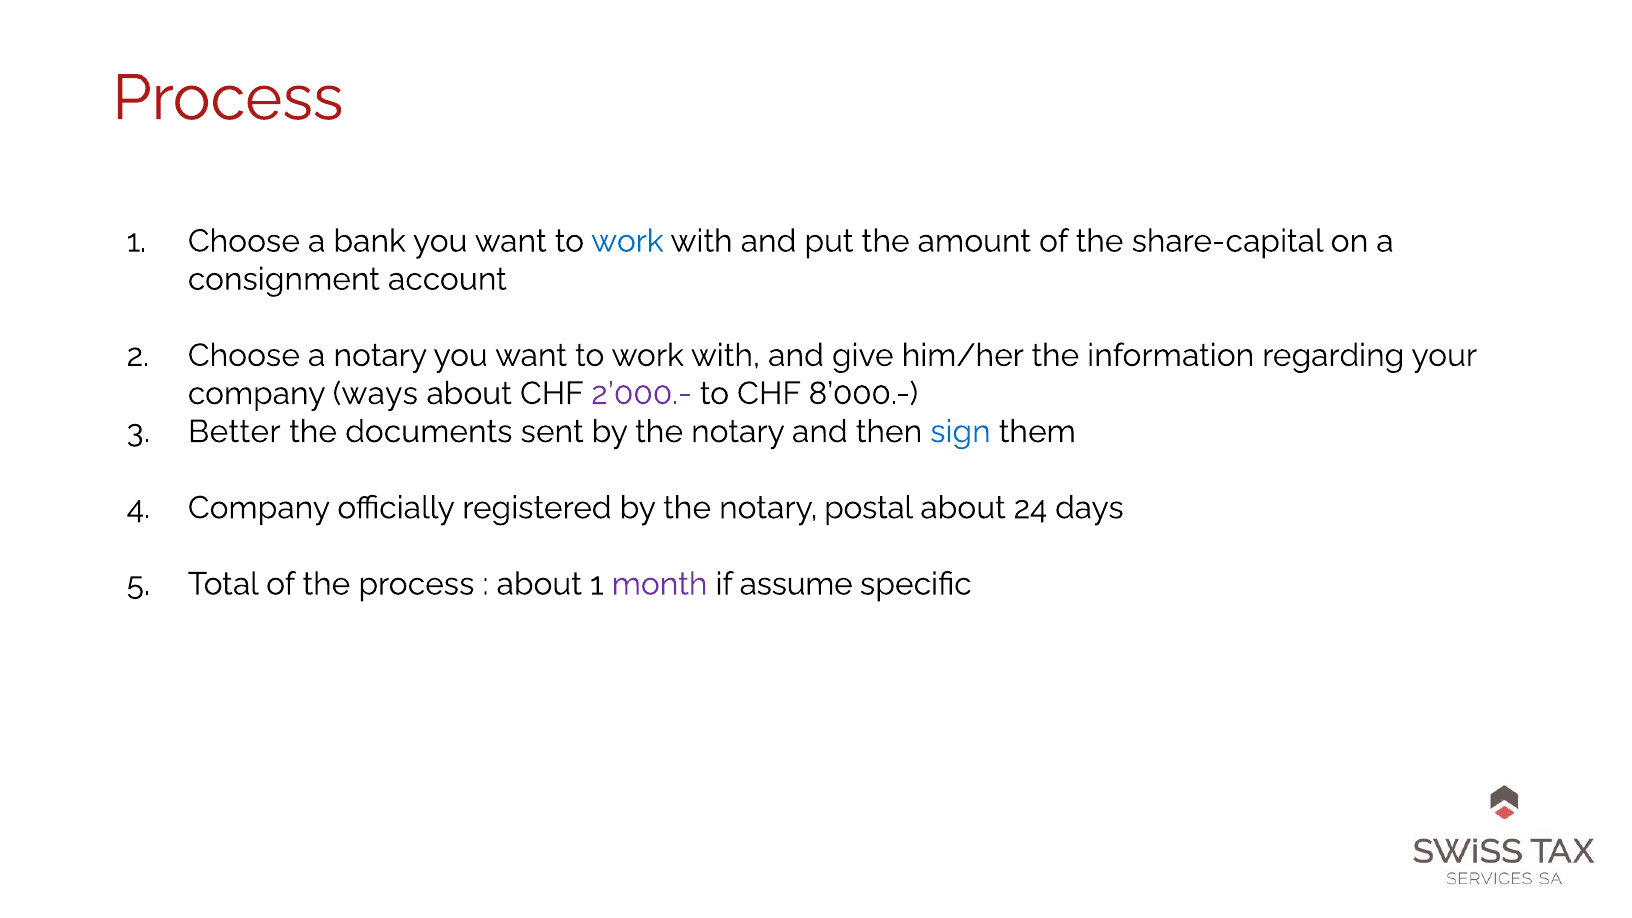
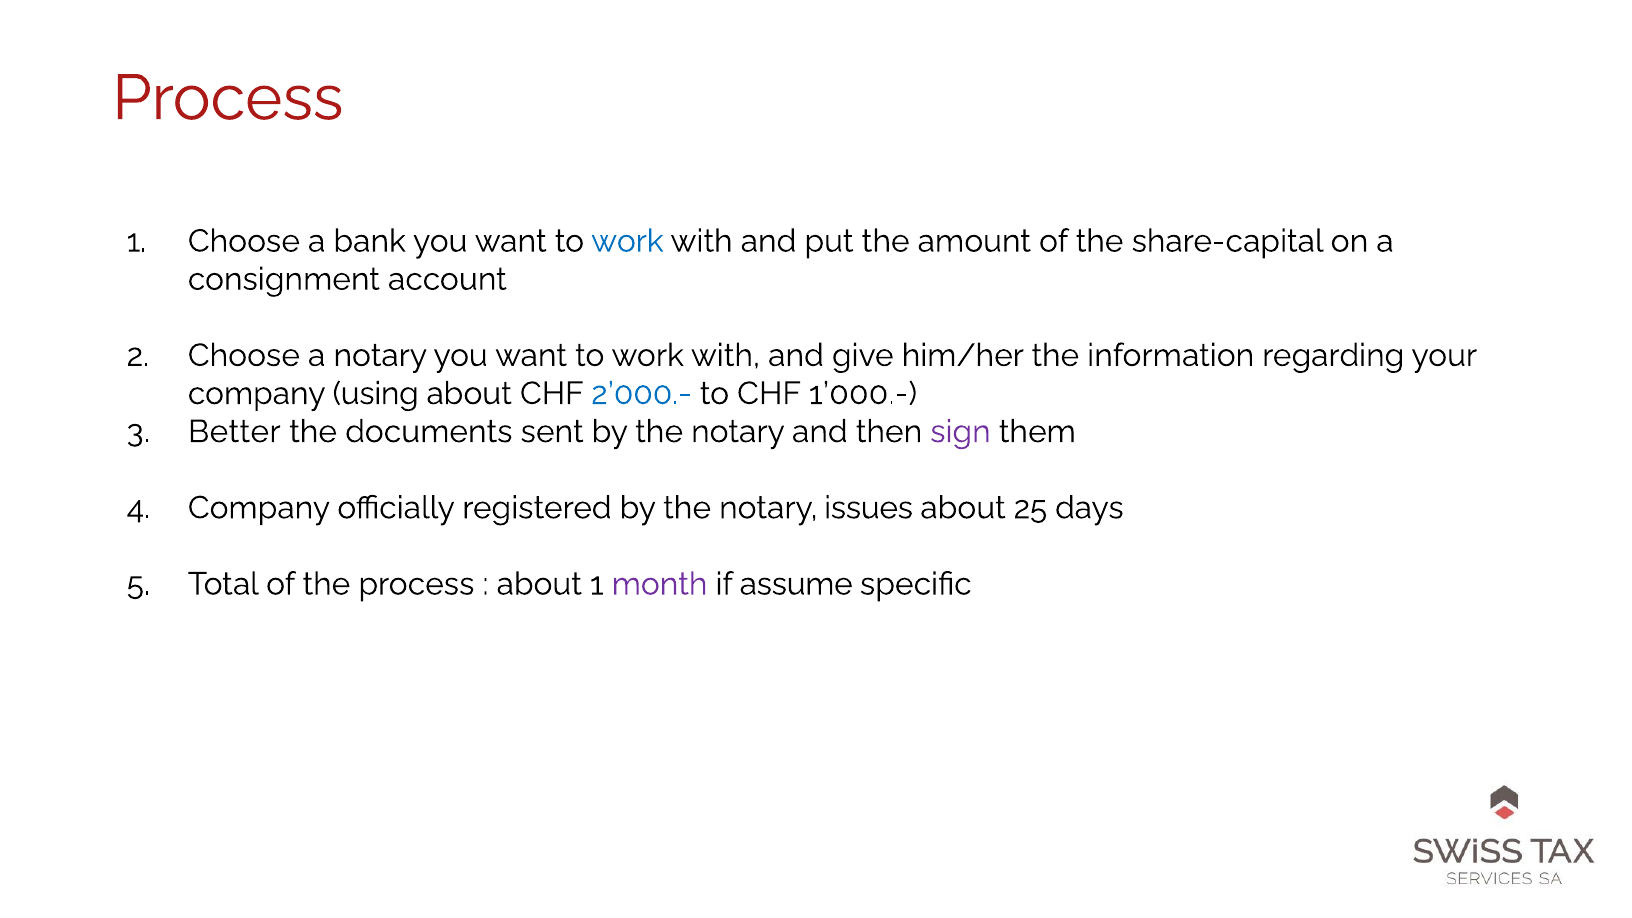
ways: ways -> using
2’000.- colour: purple -> blue
8’000.-: 8’000.- -> 1’000.-
sign colour: blue -> purple
postal: postal -> issues
24: 24 -> 25
